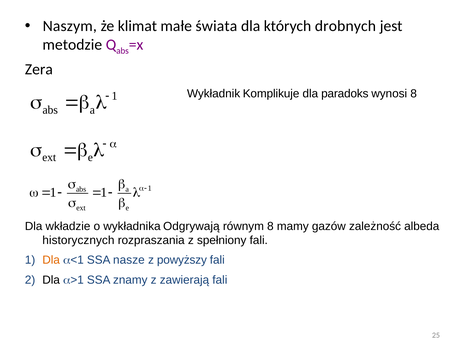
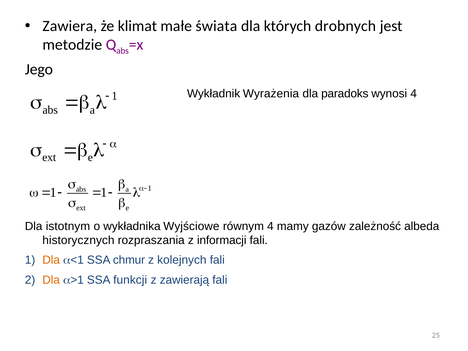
Naszym: Naszym -> Zawiera
Zera: Zera -> Jego
Komplikuje: Komplikuje -> Wyrażenia
wynosi 8: 8 -> 4
wkładzie: wkładzie -> istotnym
Odgrywają: Odgrywają -> Wyjściowe
równym 8: 8 -> 4
spełniony: spełniony -> informacji
nasze: nasze -> chmur
powyższy: powyższy -> kolejnych
Dla at (51, 280) colour: black -> orange
znamy: znamy -> funkcji
